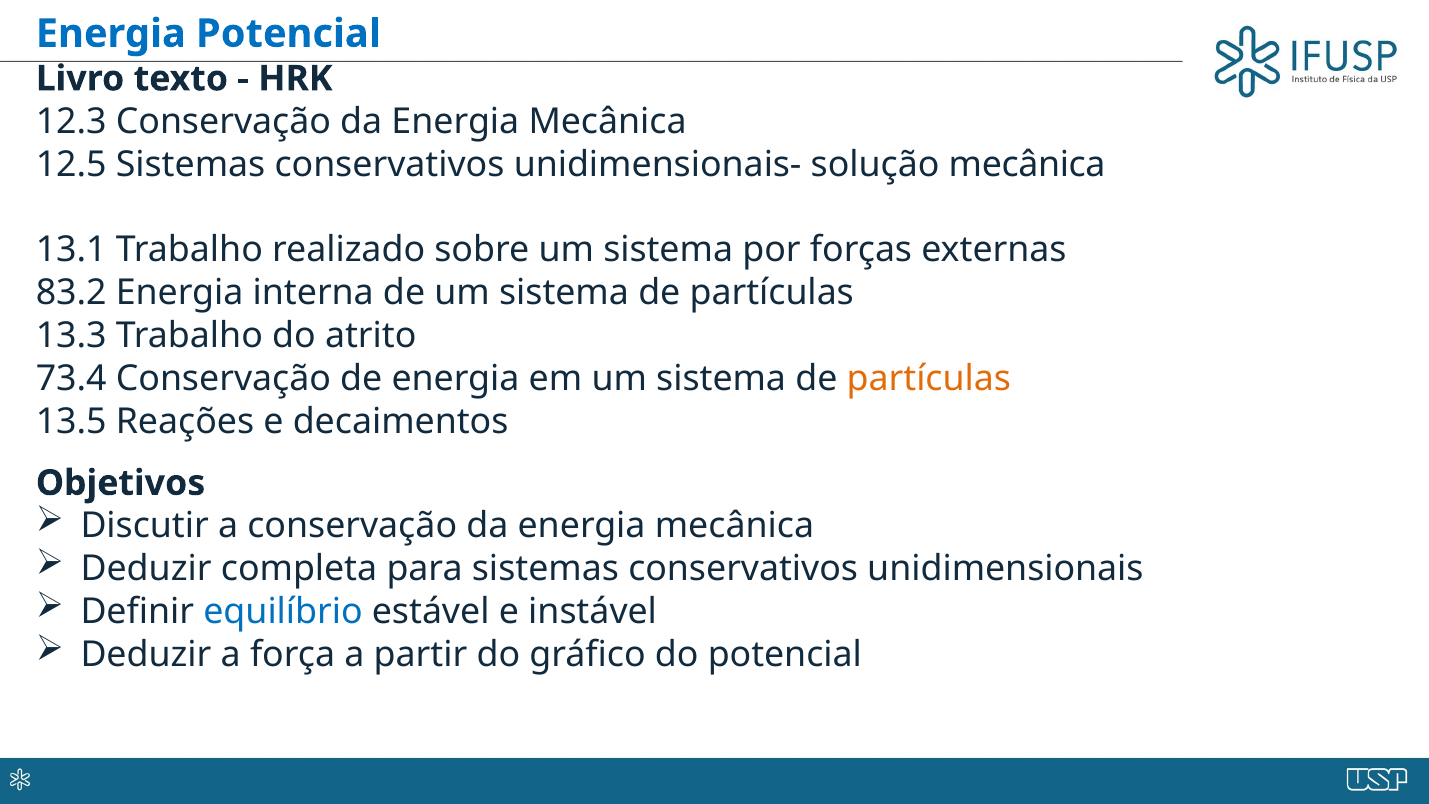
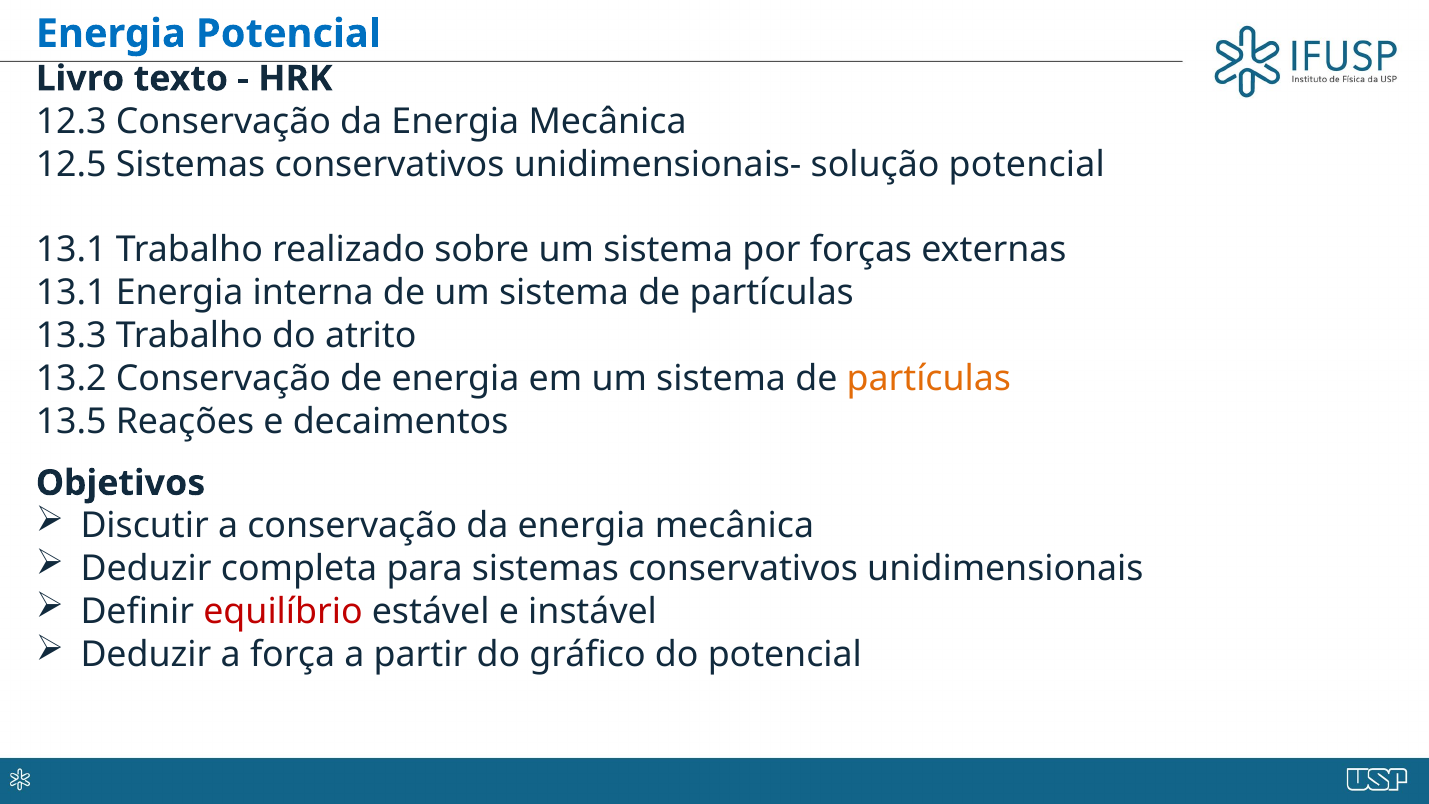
solução mecânica: mecânica -> potencial
83.2 at (71, 293): 83.2 -> 13.1
73.4: 73.4 -> 13.2
equilíbrio colour: blue -> red
